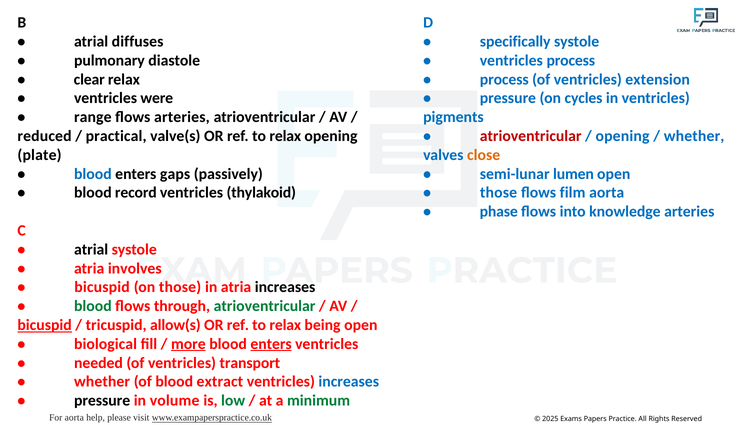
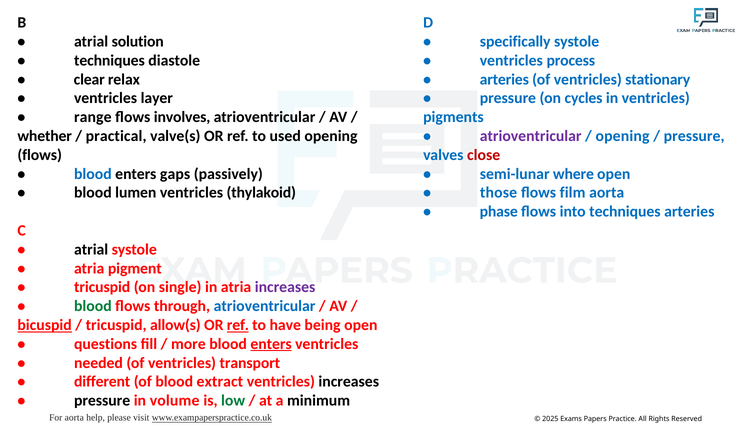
diffuses: diffuses -> solution
pulmonary at (109, 60): pulmonary -> techniques
process at (504, 79): process -> arteries
extension: extension -> stationary
were: were -> layer
flows arteries: arteries -> involves
reduced: reduced -> whether
relax at (285, 136): relax -> used
atrioventricular at (531, 136) colour: red -> purple
whether at (694, 136): whether -> pressure
plate at (40, 155): plate -> flows
close colour: orange -> red
lumen: lumen -> where
record: record -> lumen
into knowledge: knowledge -> techniques
involves: involves -> pigment
bicuspid at (102, 287): bicuspid -> tricuspid
on those: those -> single
increases at (285, 287) colour: black -> purple
atrioventricular at (265, 306) colour: green -> blue
ref at (238, 325) underline: none -> present
relax at (285, 325): relax -> have
biological: biological -> questions
more underline: present -> none
whether at (102, 381): whether -> different
increases at (349, 381) colour: blue -> black
minimum colour: green -> black
